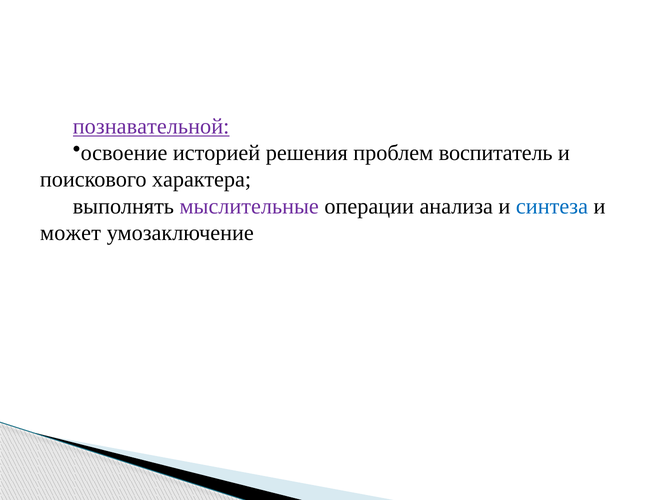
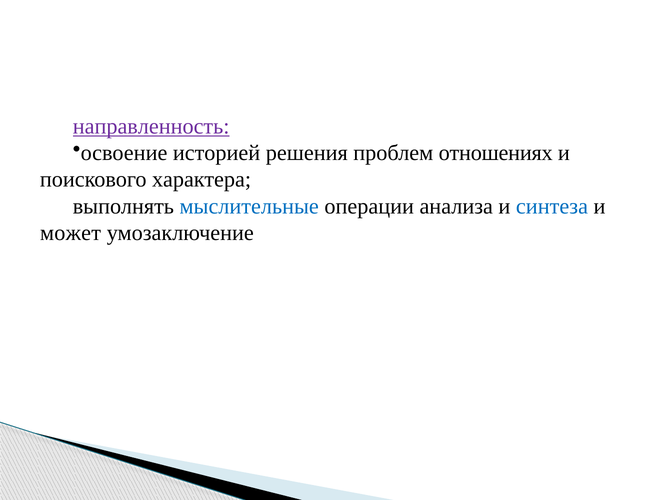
познавательной: познавательной -> направленность
воспитатель: воспитатель -> отношениях
мыслительные colour: purple -> blue
